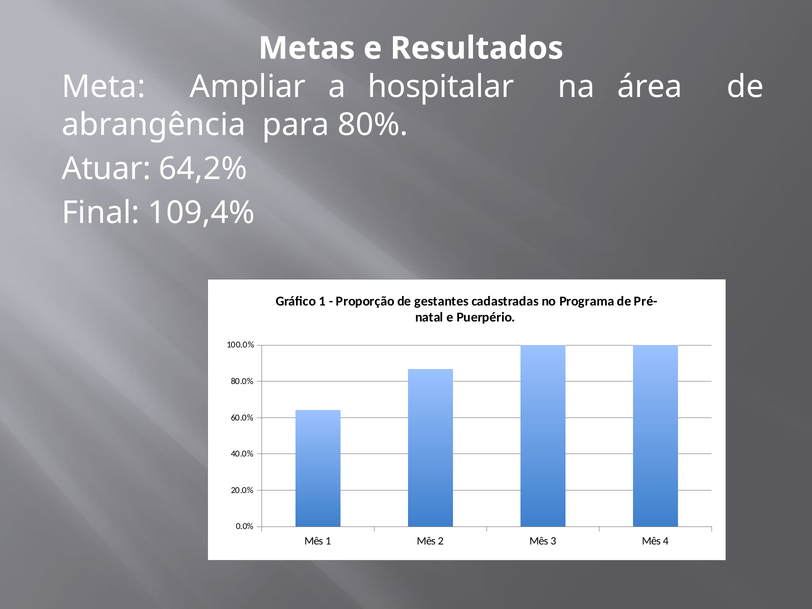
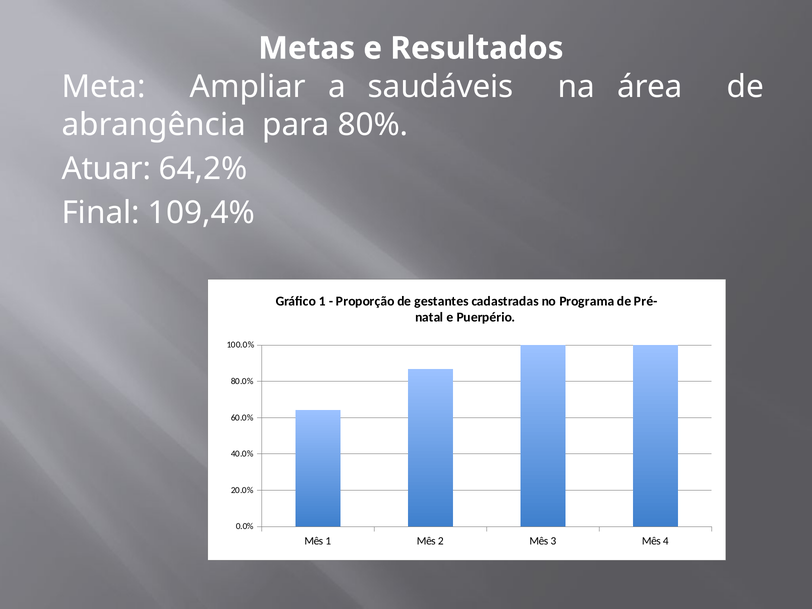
hospitalar: hospitalar -> saudáveis
